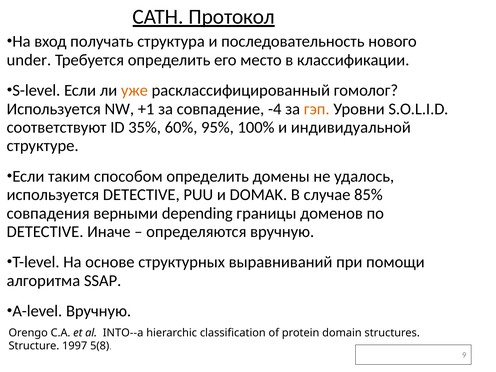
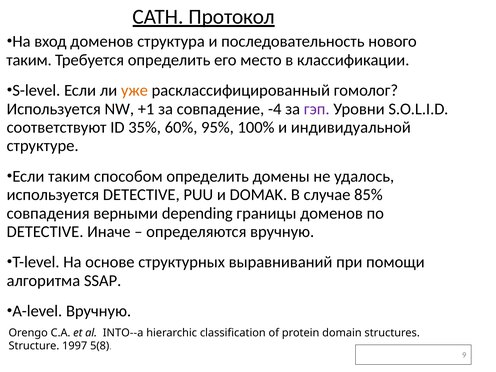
вход получать: получать -> доменов
under at (29, 60): under -> таким
гэп colour: orange -> purple
